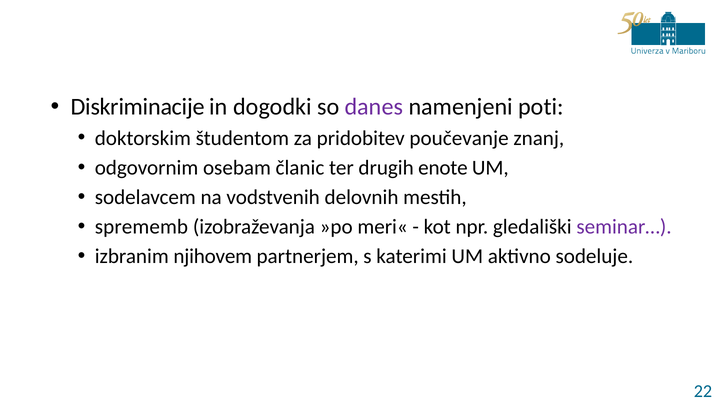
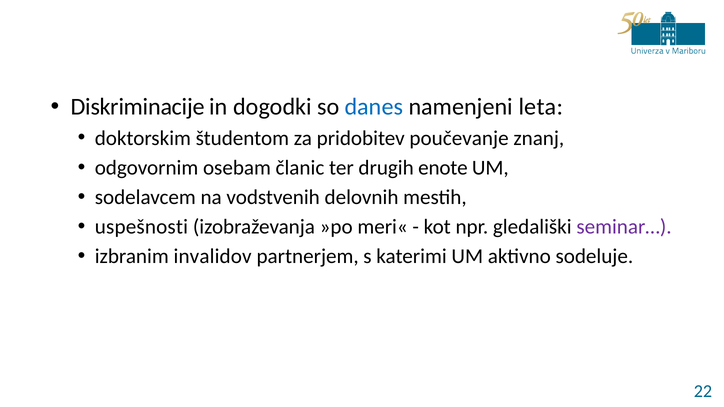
danes colour: purple -> blue
poti: poti -> leta
sprememb: sprememb -> uspešnosti
njihovem: njihovem -> invalidov
